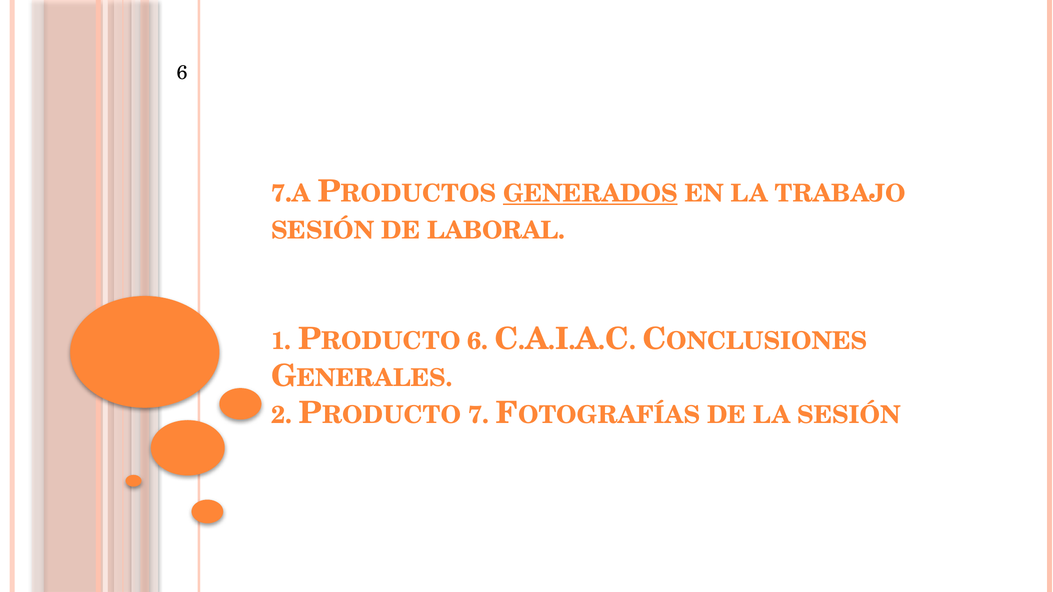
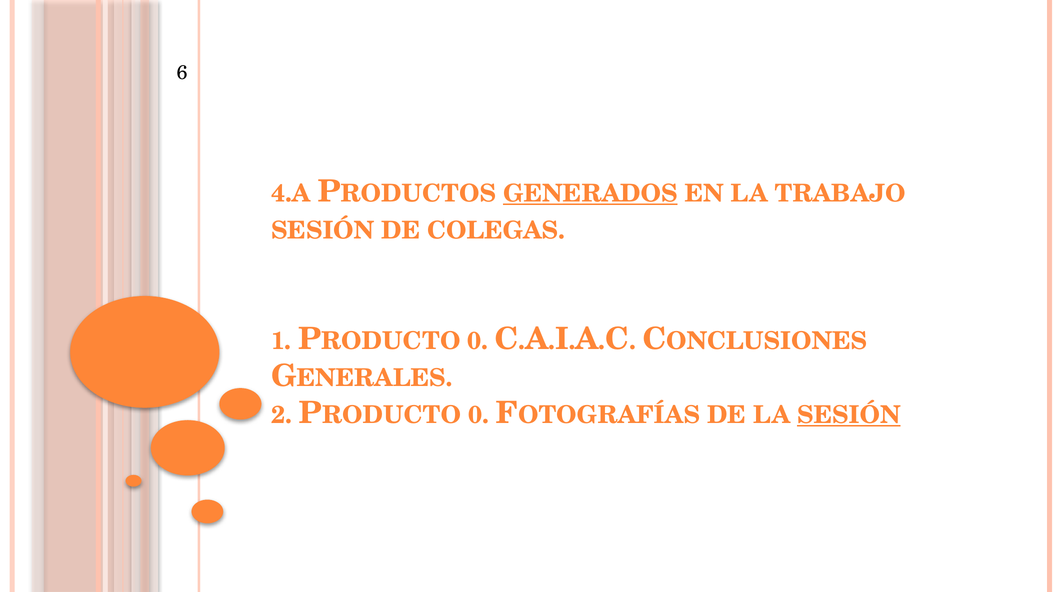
7.A: 7.A -> 4.A
LABORAL: LABORAL -> COLEGAS
6 at (478, 341): 6 -> 0
7 at (478, 415): 7 -> 0
SESIÓN at (849, 415) underline: none -> present
